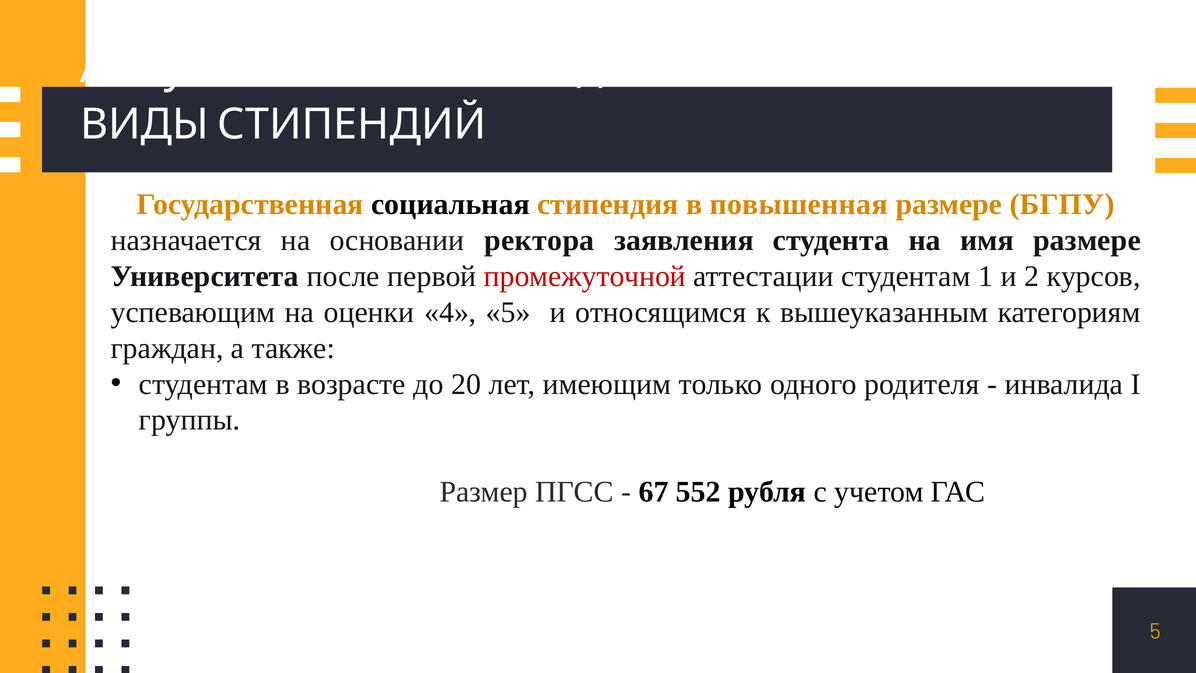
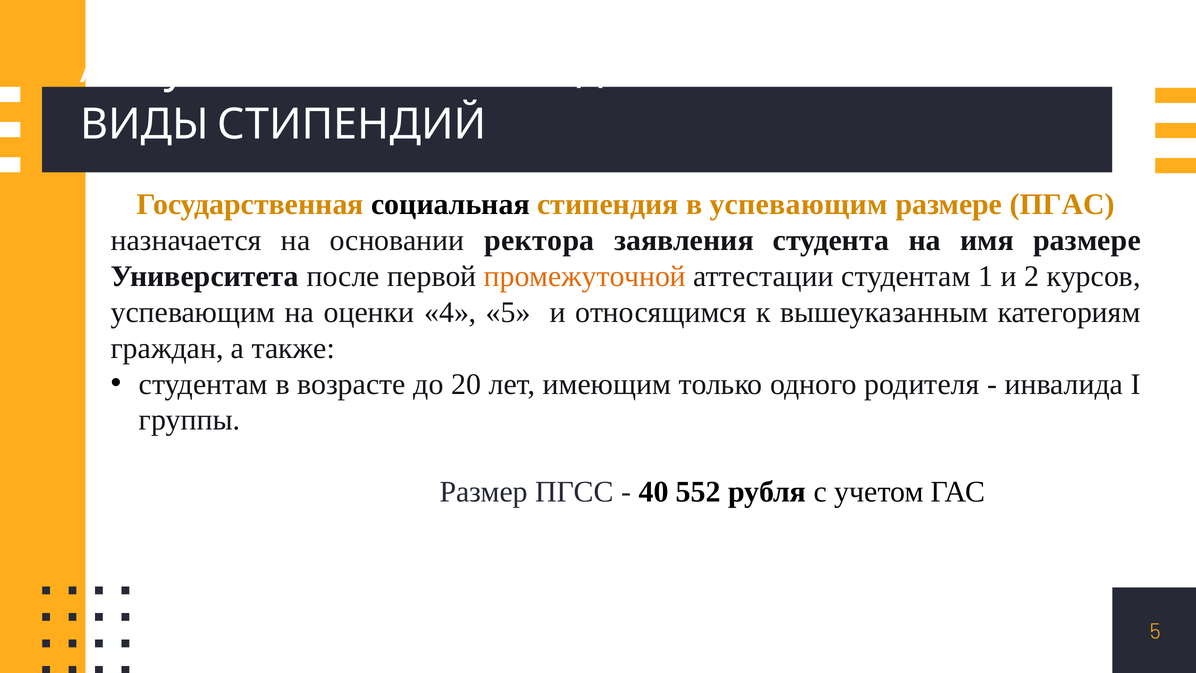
в повышенная: повышенная -> успевающим
БГПУ: БГПУ -> ПГАС
промежуточной colour: red -> orange
67: 67 -> 40
